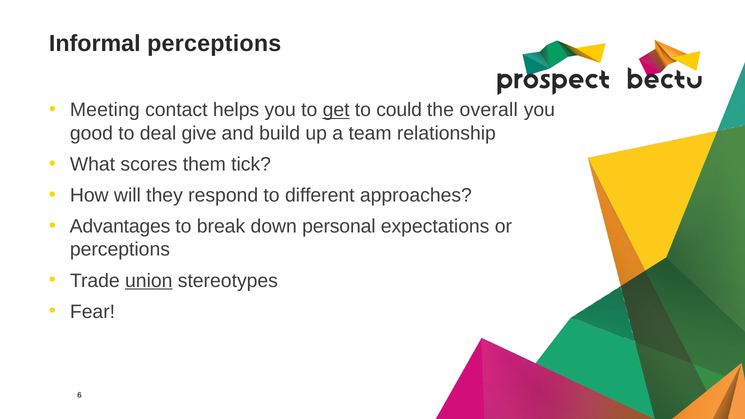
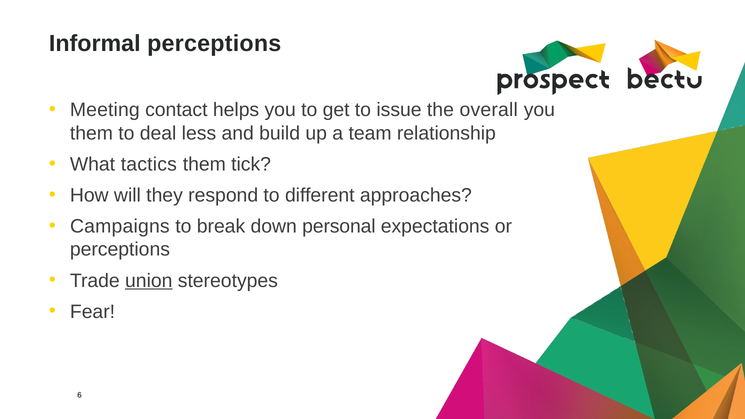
get underline: present -> none
could: could -> issue
good at (91, 133): good -> them
give: give -> less
scores: scores -> tactics
Advantages: Advantages -> Campaigns
